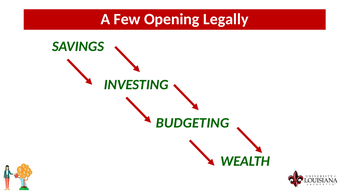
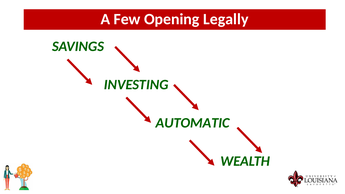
BUDGETING: BUDGETING -> AUTOMATIC
